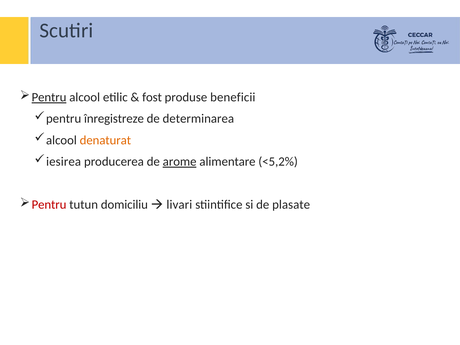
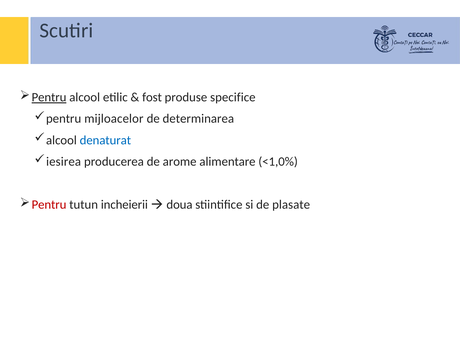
beneficii: beneficii -> specifice
înregistreze: înregistreze -> mijloacelor
denaturat colour: orange -> blue
arome underline: present -> none
<5,2%: <5,2% -> <1,0%
domiciliu: domiciliu -> incheierii
livari: livari -> doua
